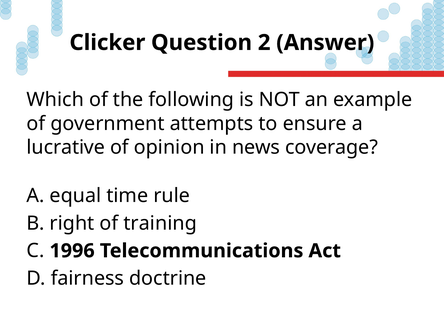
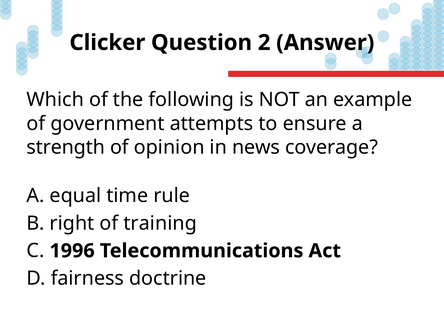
lucrative: lucrative -> strength
